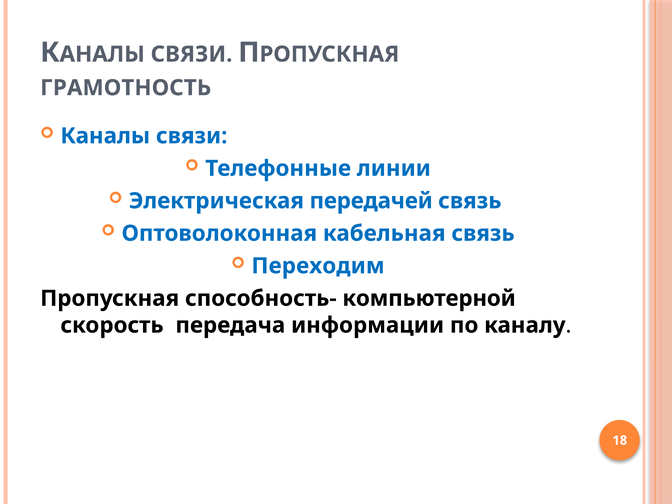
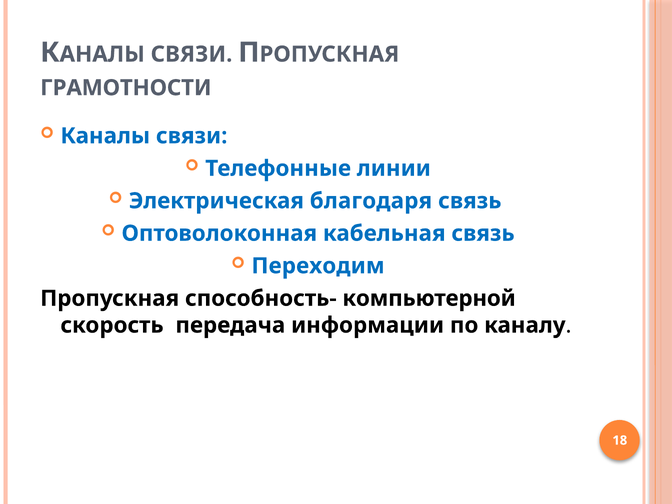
ГРАМОТНОСТЬ: ГРАМОТНОСТЬ -> ГРАМОТНОСТИ
передачей: передачей -> благодаря
